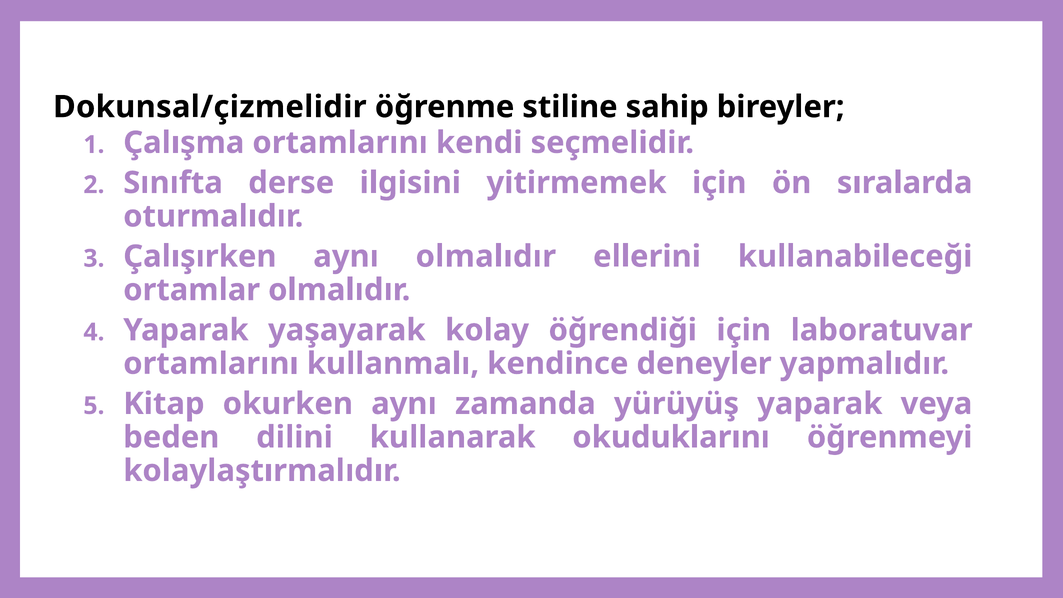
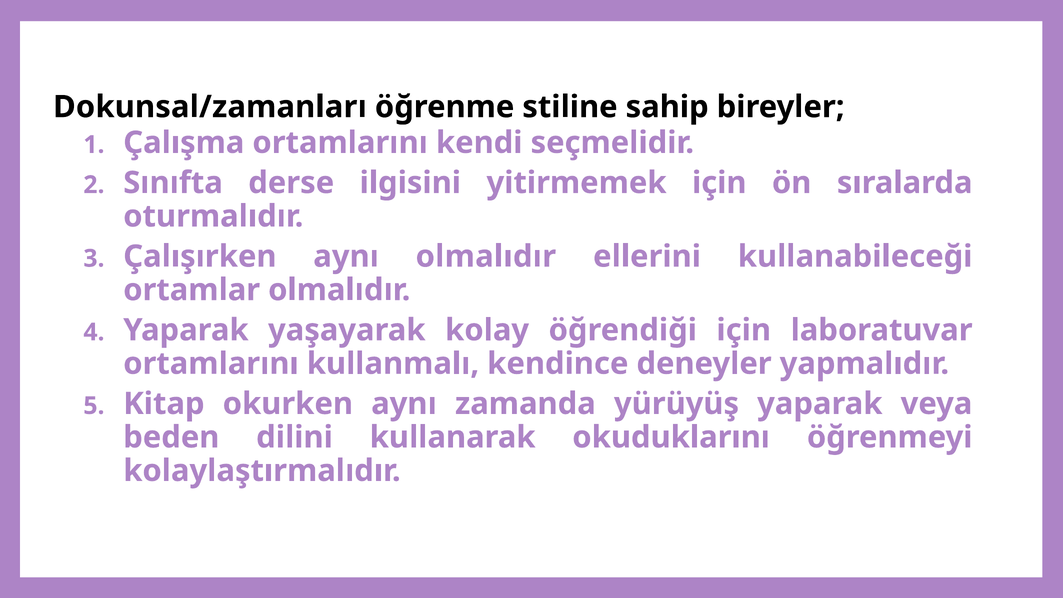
Dokunsal/çizmelidir: Dokunsal/çizmelidir -> Dokunsal/zamanları
